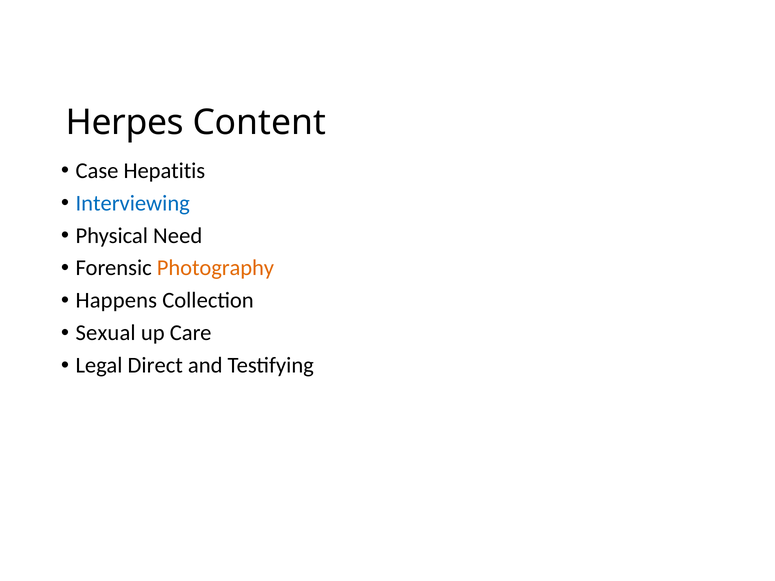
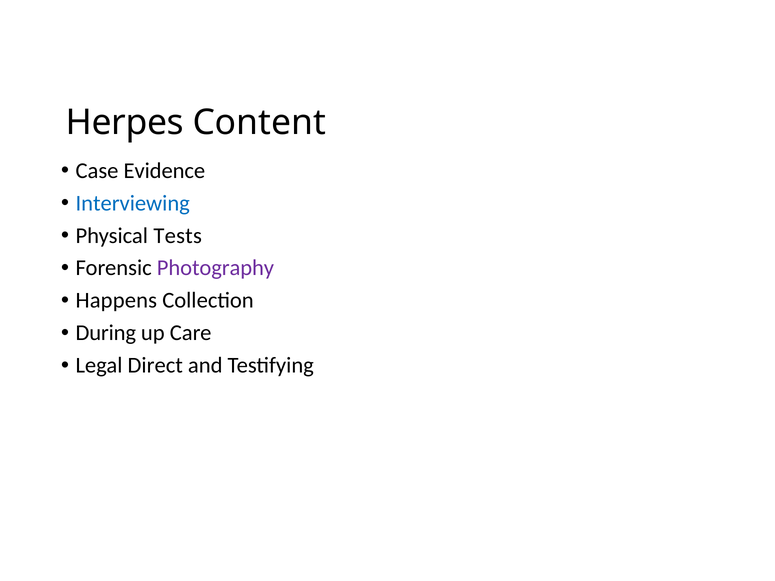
Hepatitis: Hepatitis -> Evidence
Need: Need -> Tests
Photography colour: orange -> purple
Sexual: Sexual -> During
